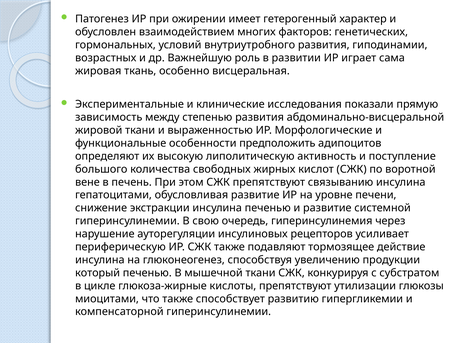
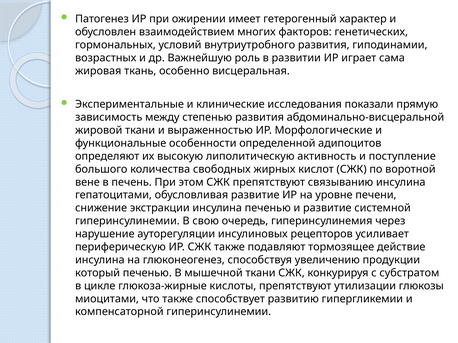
предположить: предположить -> определенной
